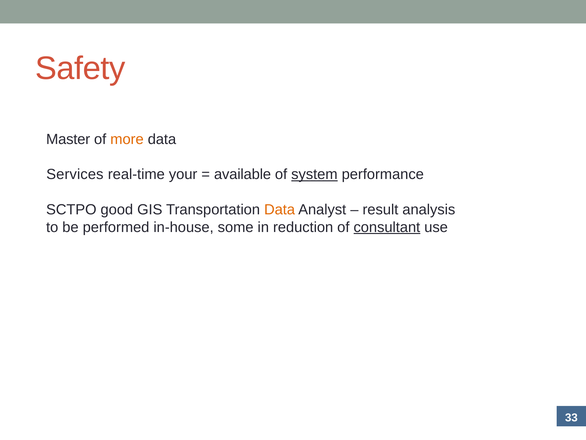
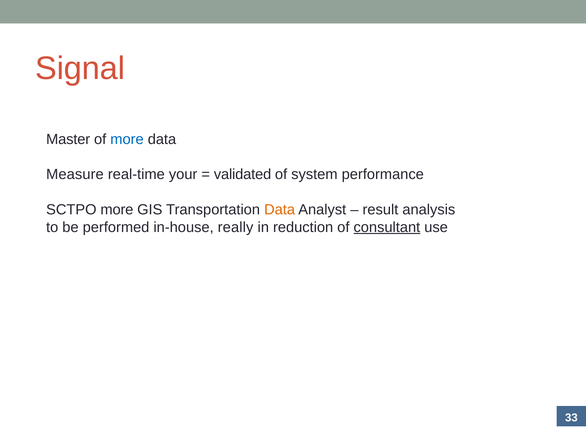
Safety: Safety -> Signal
more at (127, 139) colour: orange -> blue
Services: Services -> Measure
available: available -> validated
system underline: present -> none
SCTPO good: good -> more
some: some -> really
